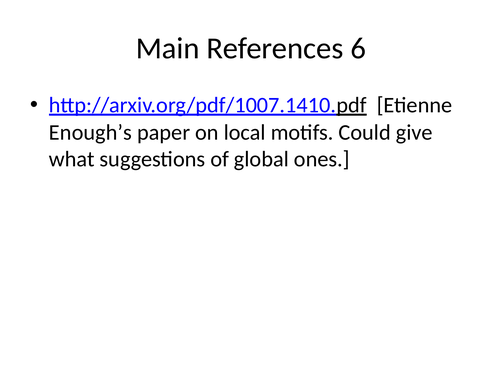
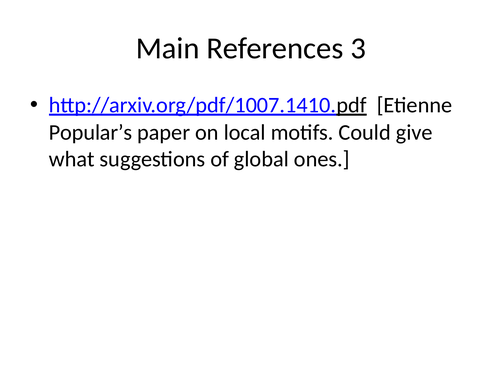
6: 6 -> 3
Enough’s: Enough’s -> Popular’s
